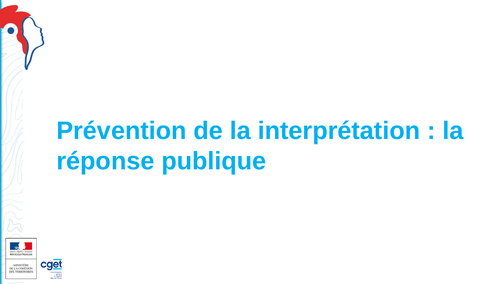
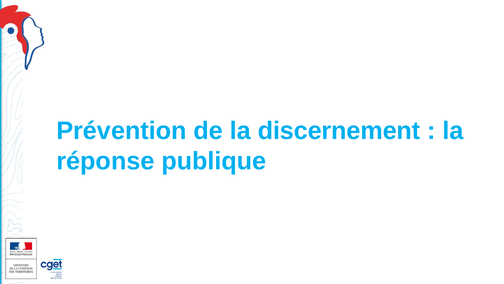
interprétation: interprétation -> discernement
